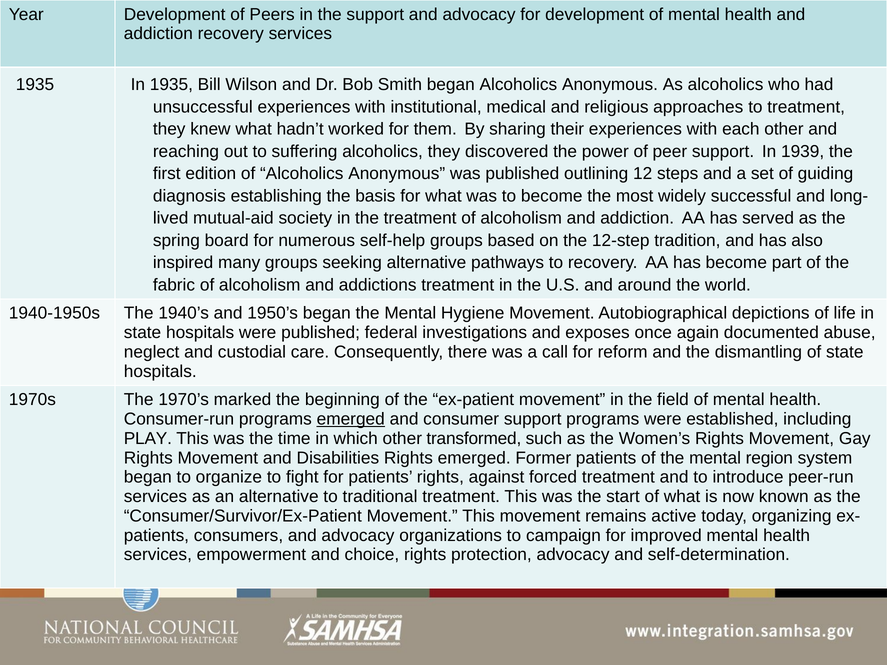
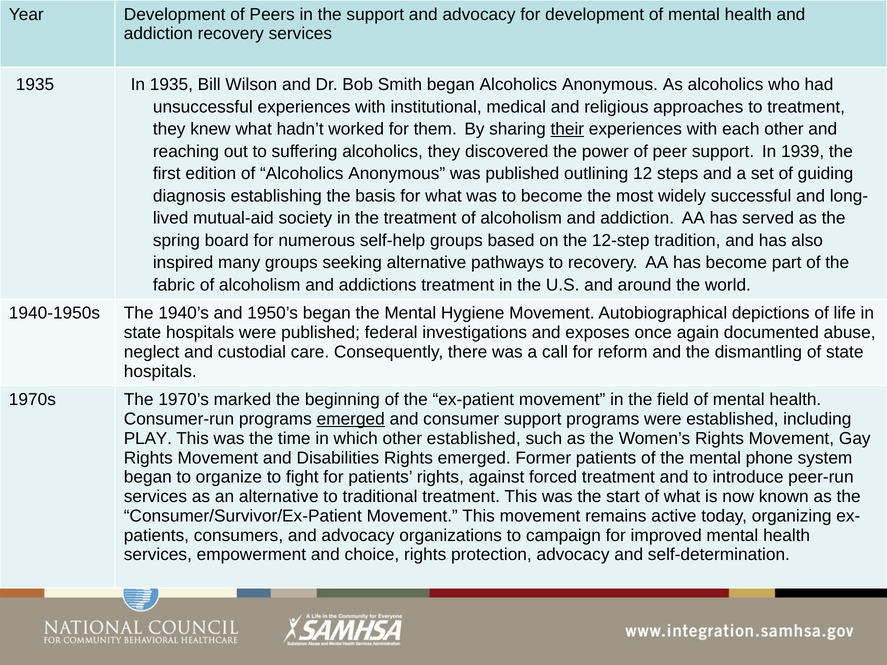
their underline: none -> present
other transformed: transformed -> established
region: region -> phone
